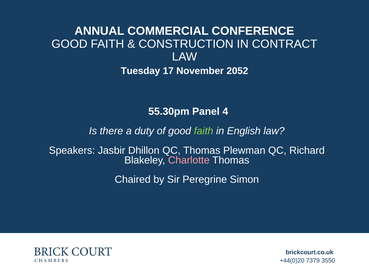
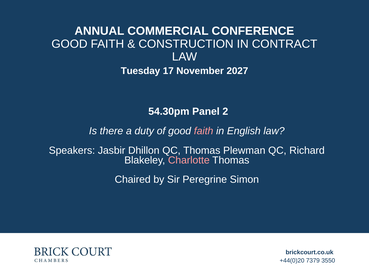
2052: 2052 -> 2027
55.30pm: 55.30pm -> 54.30pm
4: 4 -> 2
faith at (204, 131) colour: light green -> pink
